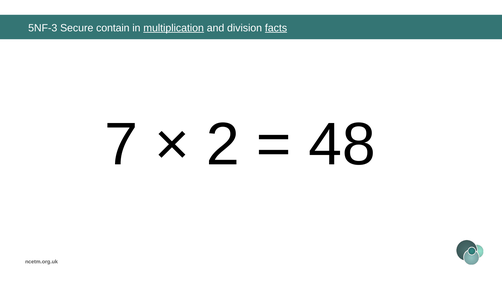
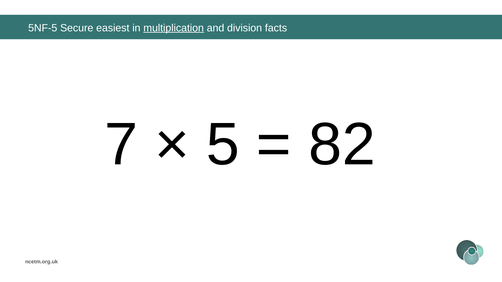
5NF-3: 5NF-3 -> 5NF-5
contain: contain -> easiest
facts underline: present -> none
2: 2 -> 5
48: 48 -> 82
